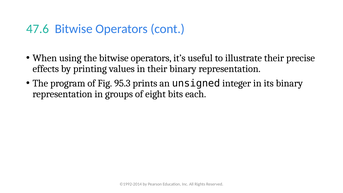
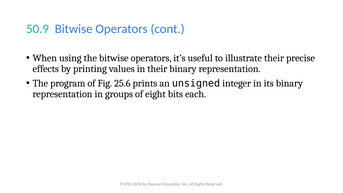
47.6: 47.6 -> 50.9
95.3: 95.3 -> 25.6
